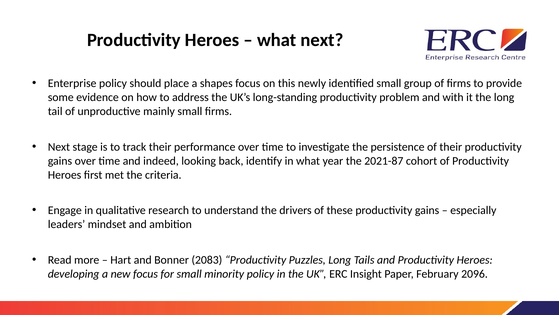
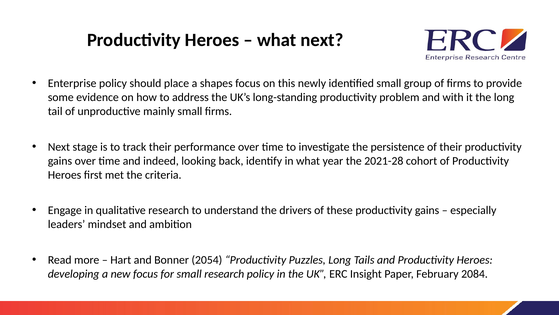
2021-87: 2021-87 -> 2021-28
2083: 2083 -> 2054
small minority: minority -> research
2096: 2096 -> 2084
